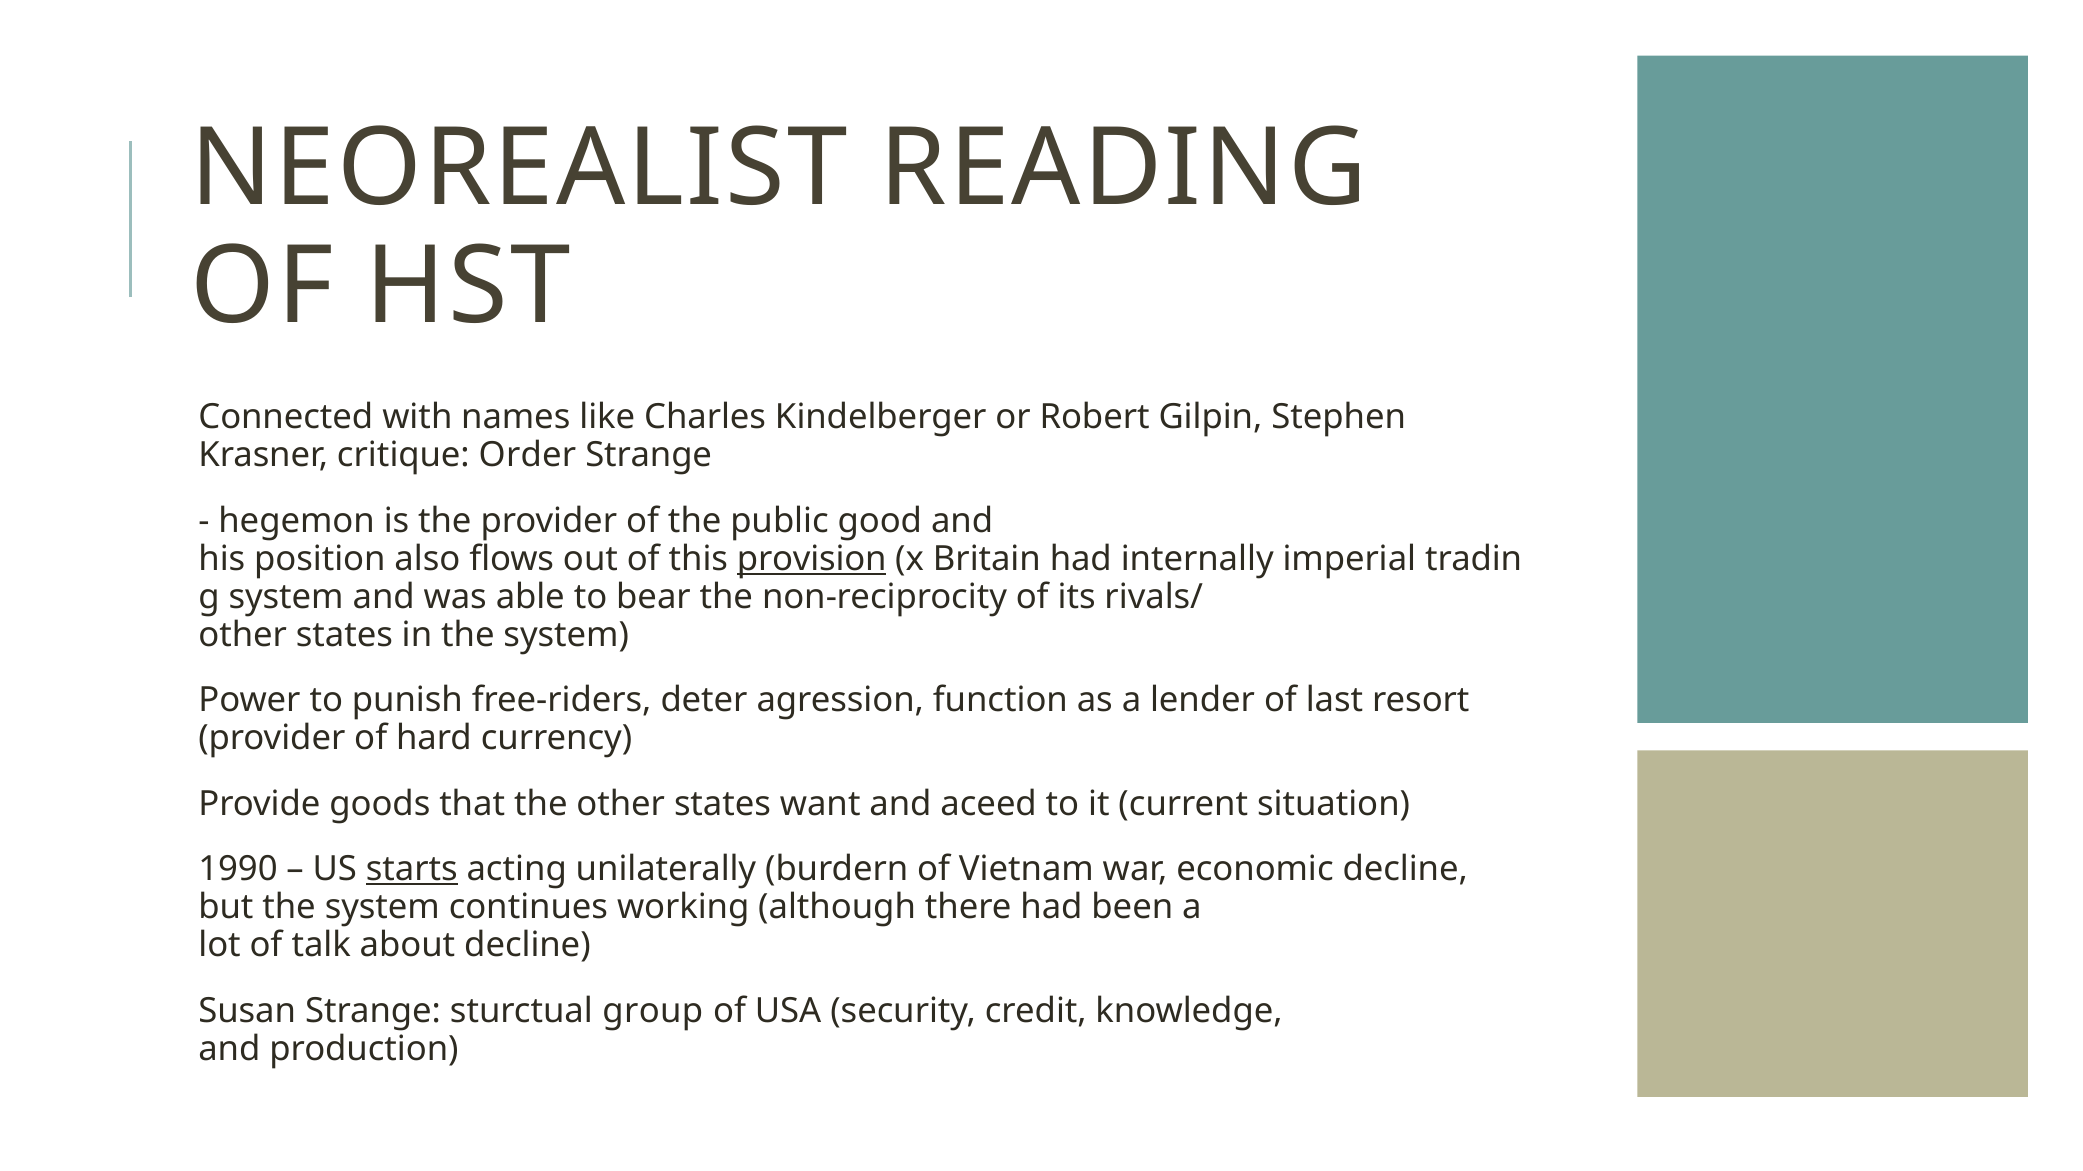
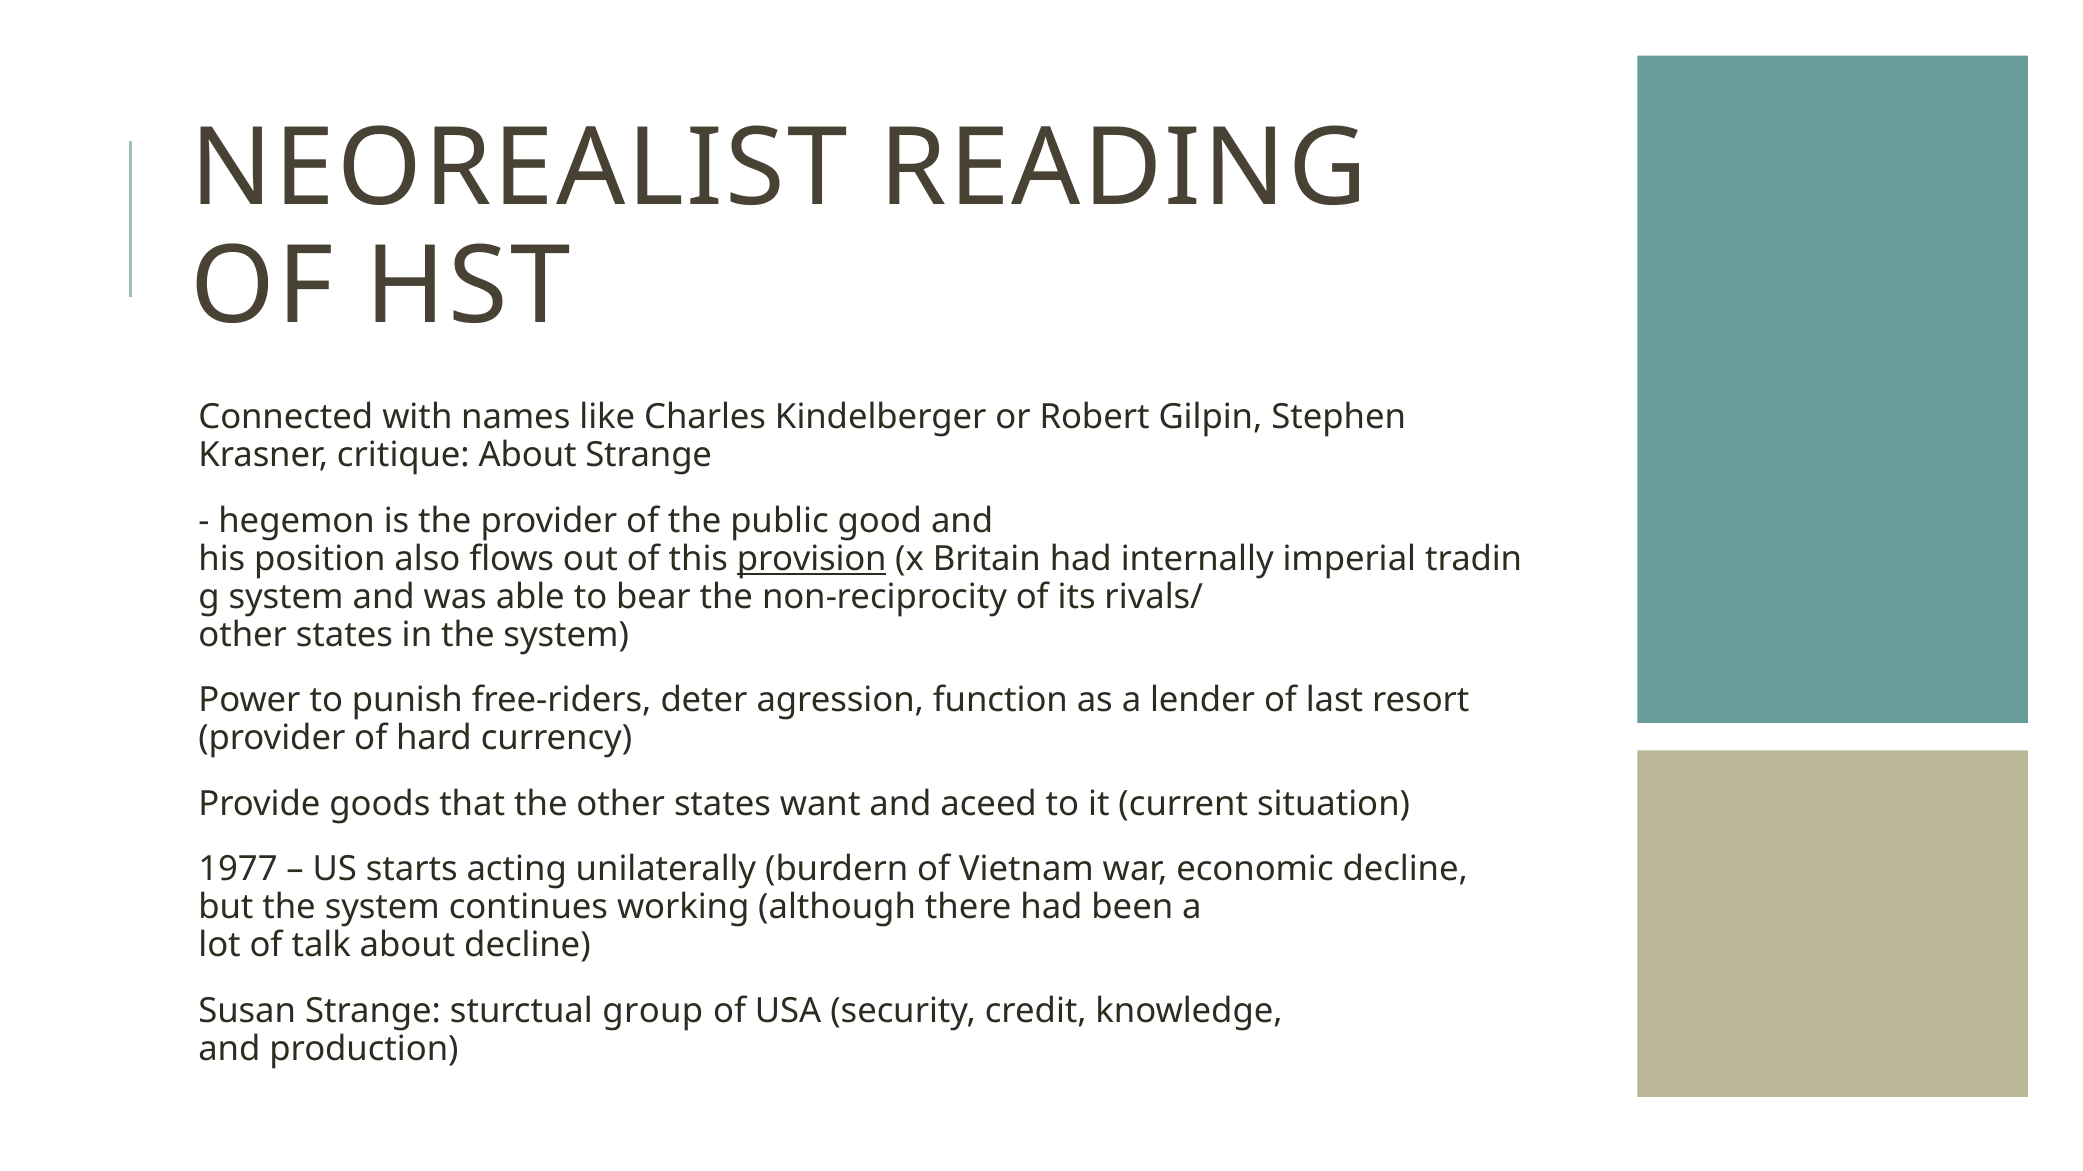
critique Order: Order -> About
1990: 1990 -> 1977
starts underline: present -> none
